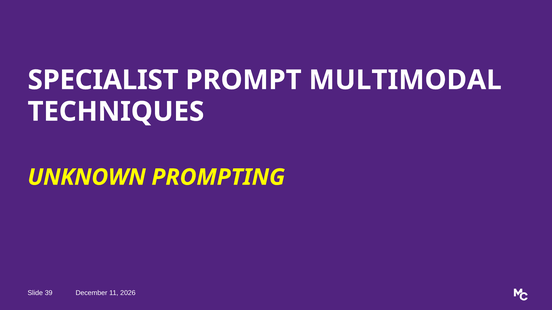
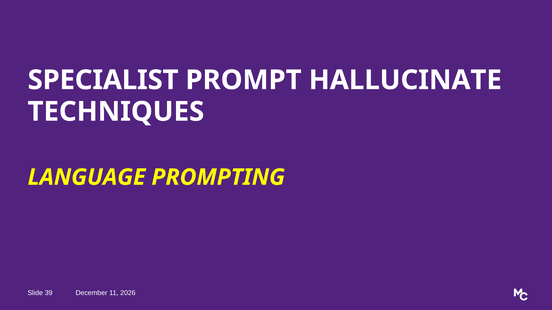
MULTIMODAL: MULTIMODAL -> HALLUCINATE
UNKNOWN: UNKNOWN -> LANGUAGE
